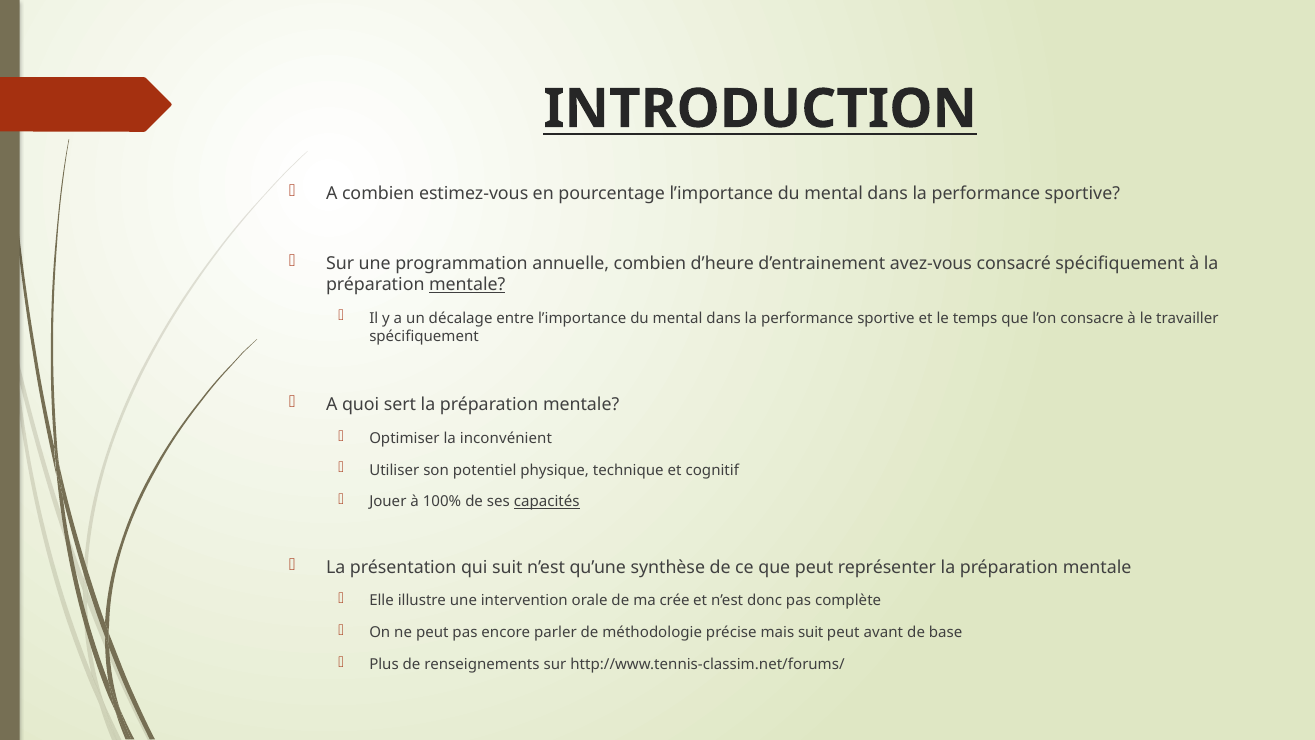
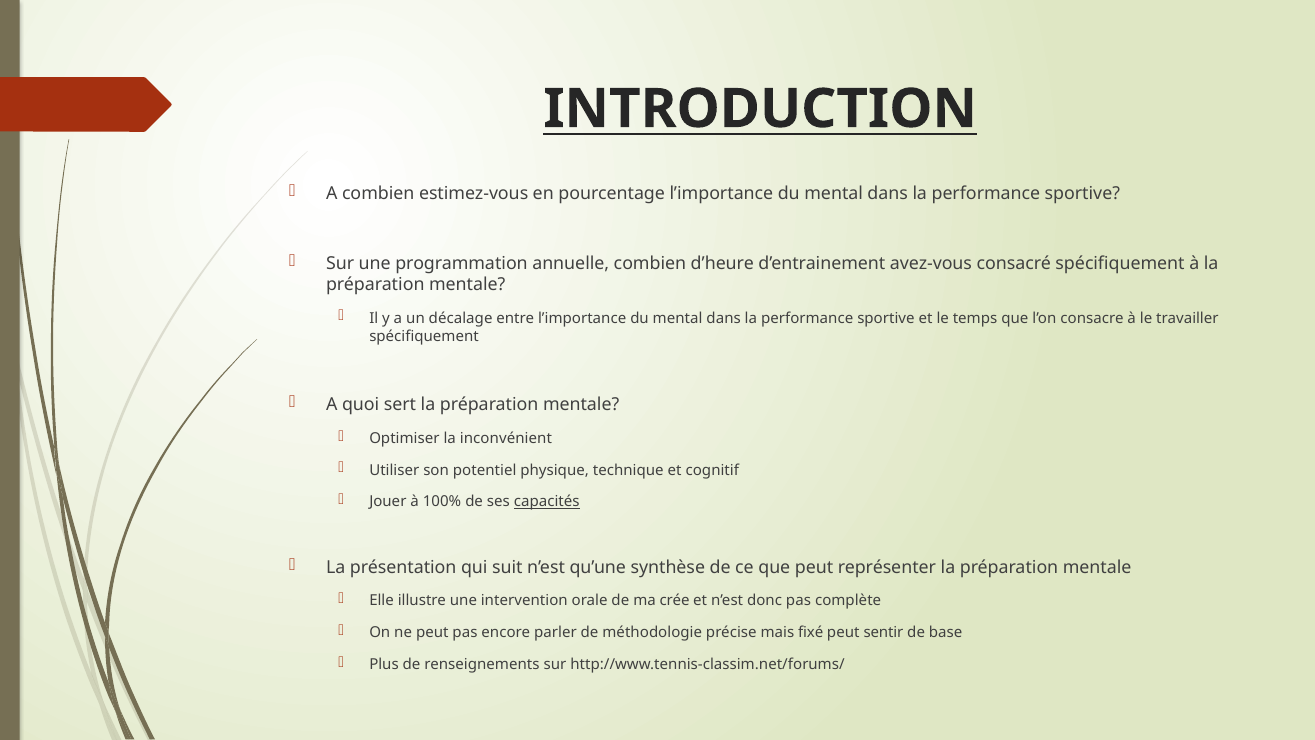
mentale at (467, 285) underline: present -> none
mais suit: suit -> fixé
avant: avant -> sentir
